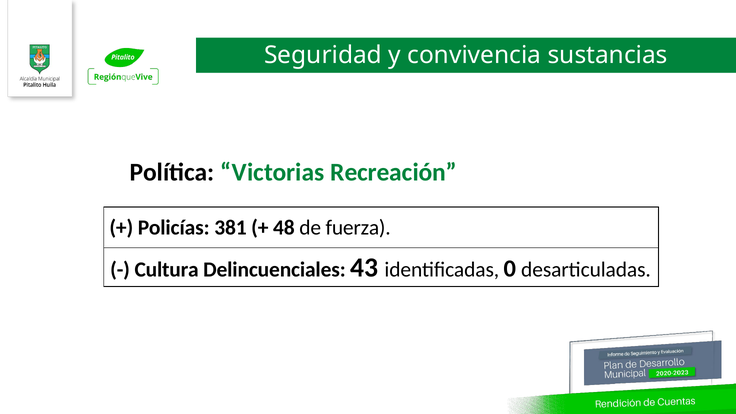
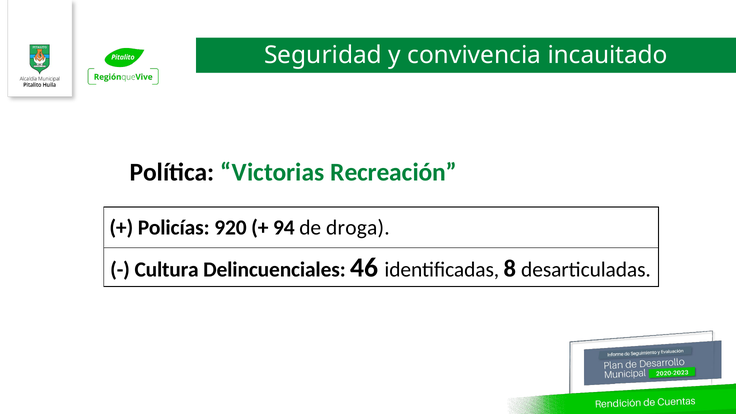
sustancias: sustancias -> incauitado
381: 381 -> 920
48: 48 -> 94
fuerza: fuerza -> droga
43: 43 -> 46
0: 0 -> 8
